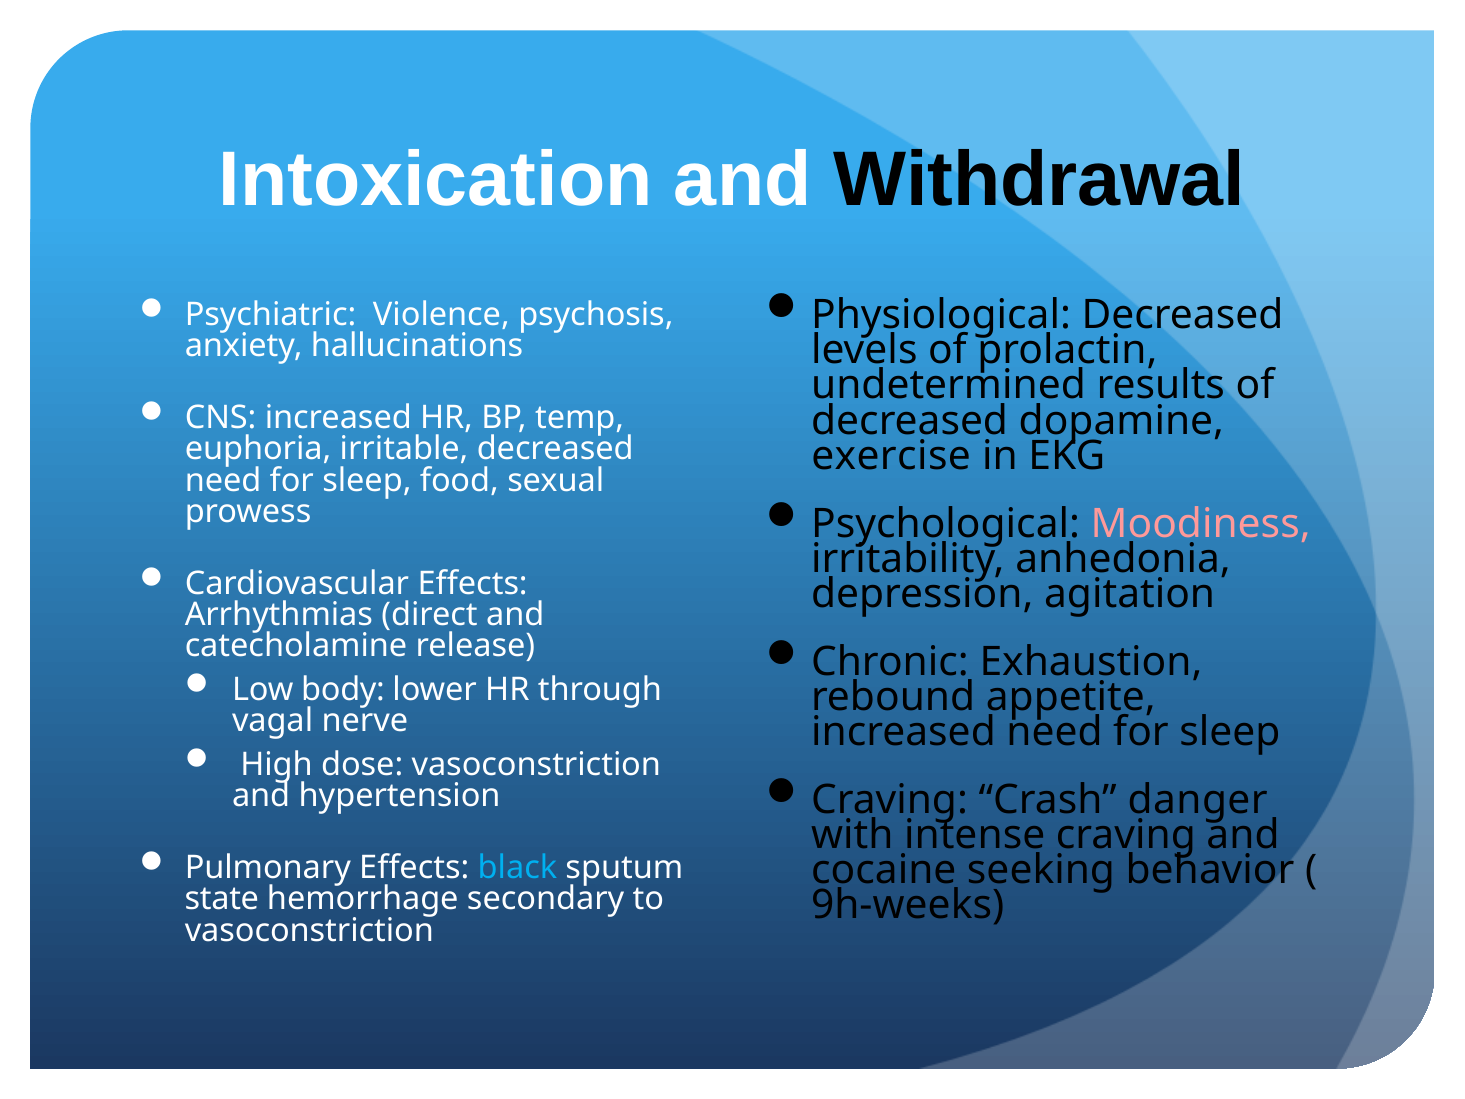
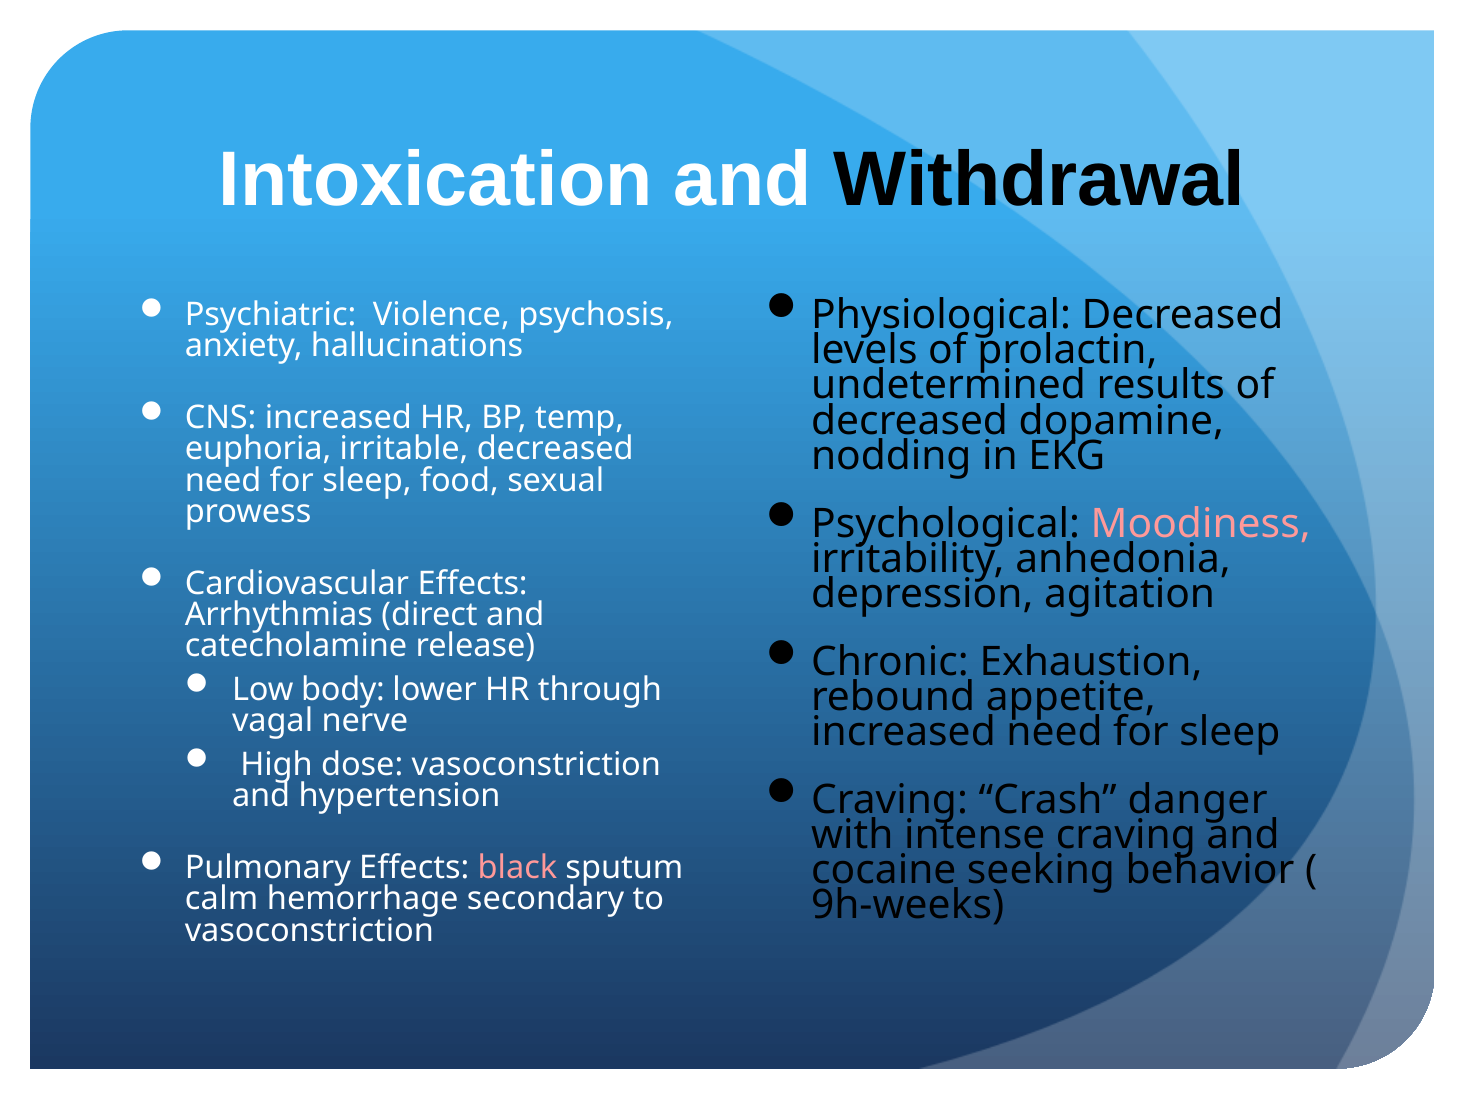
exercise: exercise -> nodding
black colour: light blue -> pink
state: state -> calm
